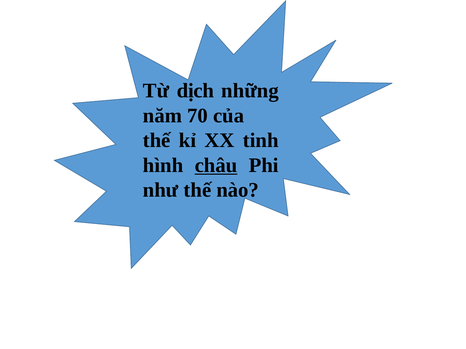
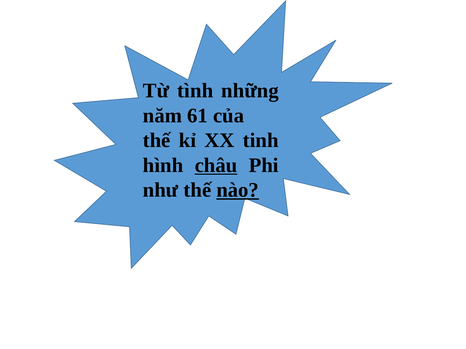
dịch: dịch -> tình
70: 70 -> 61
nào underline: none -> present
